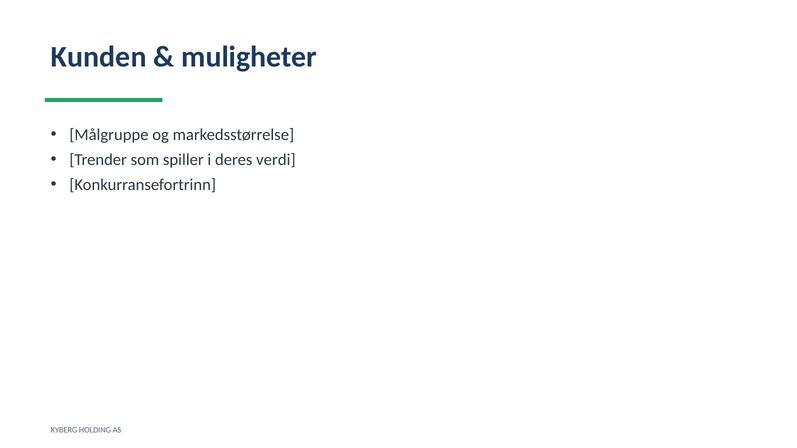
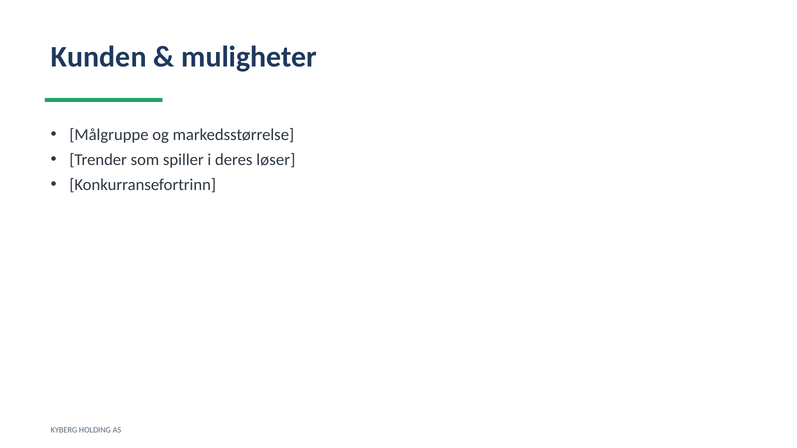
verdi: verdi -> løser
